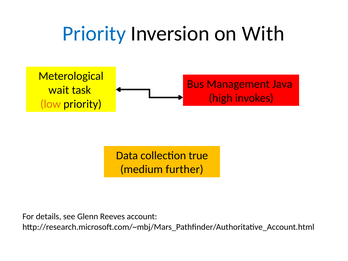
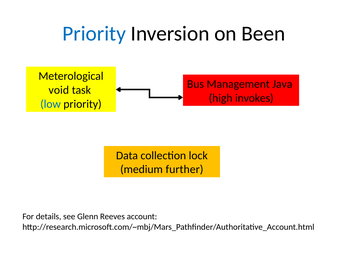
With: With -> Been
wait: wait -> void
low colour: orange -> blue
true: true -> lock
